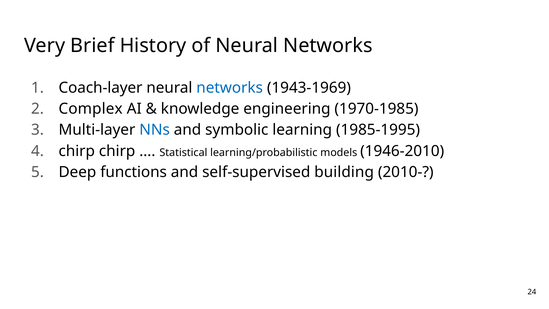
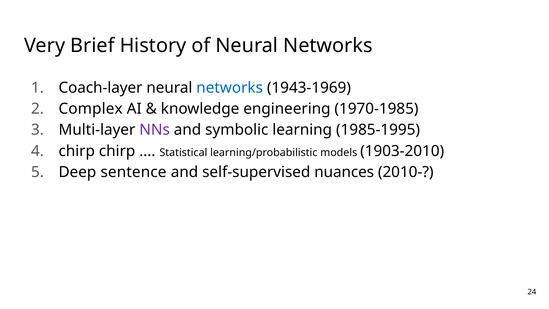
NNs colour: blue -> purple
1946-2010: 1946-2010 -> 1903-2010
functions: functions -> sentence
building: building -> nuances
